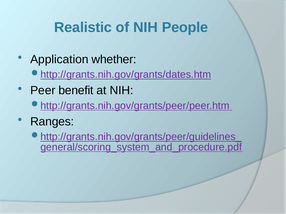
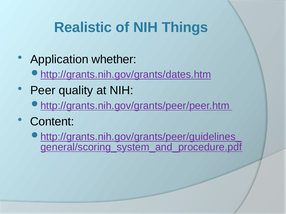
People: People -> Things
benefit: benefit -> quality
Ranges: Ranges -> Content
